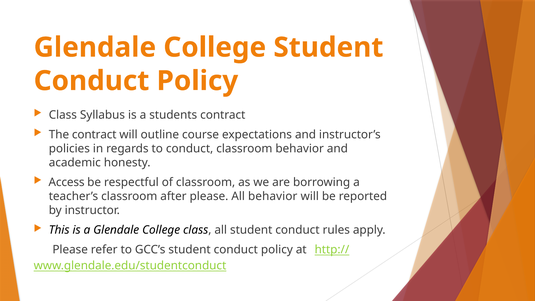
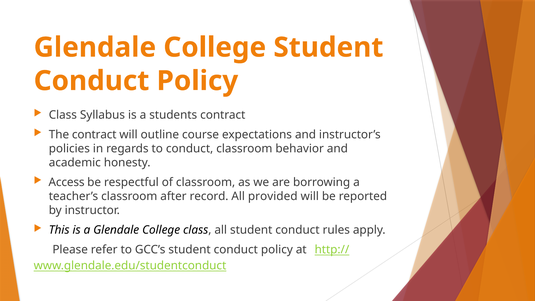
after please: please -> record
All behavior: behavior -> provided
